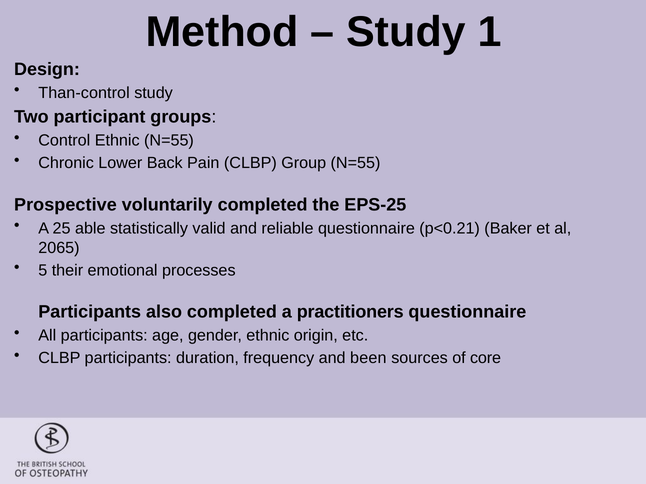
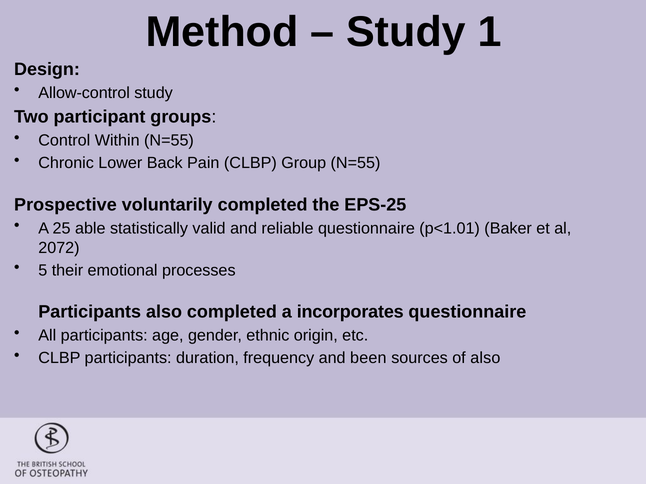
Than-control: Than-control -> Allow-control
Control Ethnic: Ethnic -> Within
p<0.21: p<0.21 -> p<1.01
2065: 2065 -> 2072
practitioners: practitioners -> incorporates
of core: core -> also
